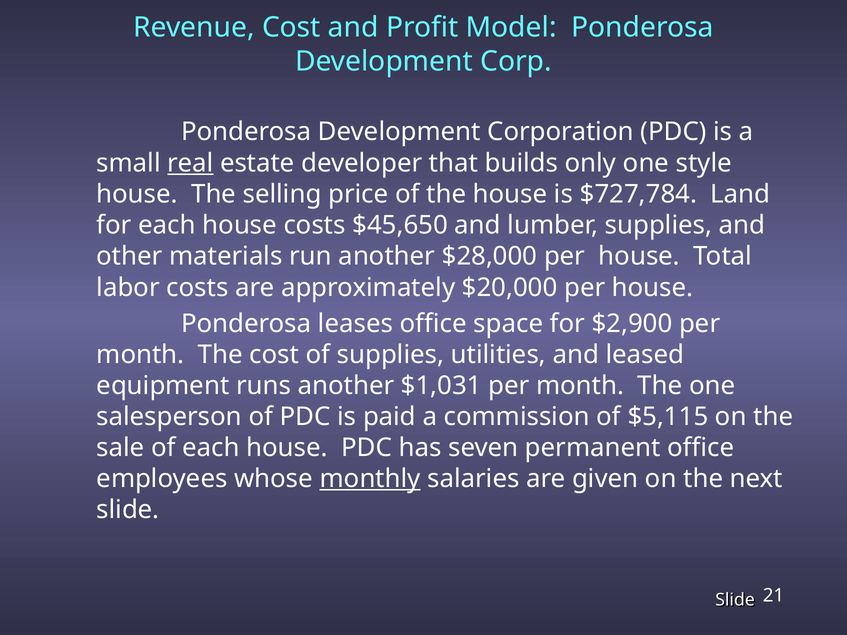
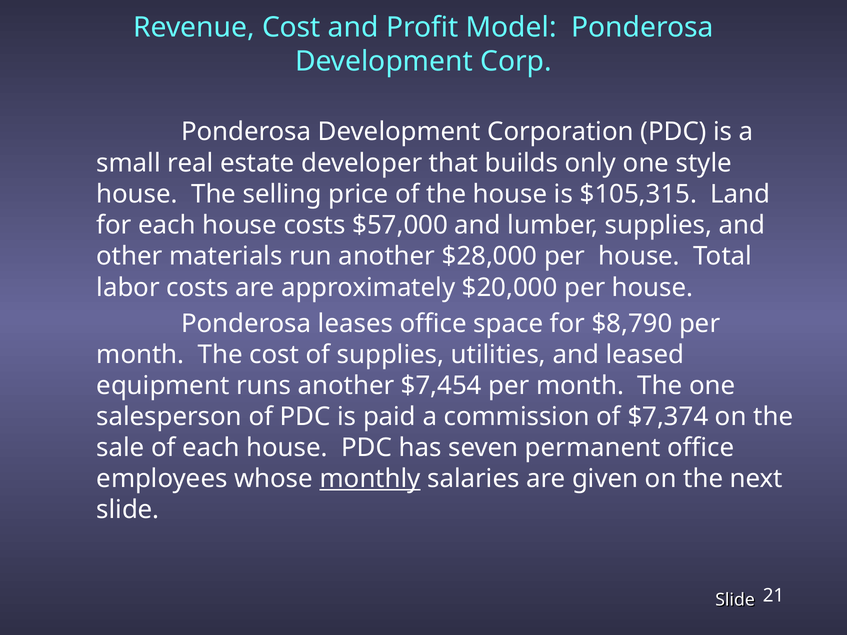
real underline: present -> none
$727,784: $727,784 -> $105,315
$45,650: $45,650 -> $57,000
$2,900: $2,900 -> $8,790
$1,031: $1,031 -> $7,454
$5,115: $5,115 -> $7,374
